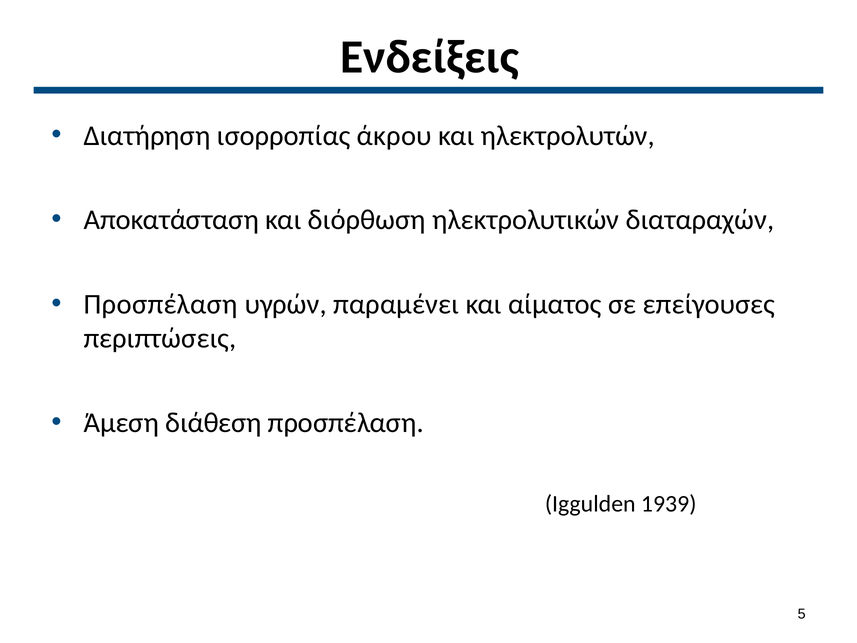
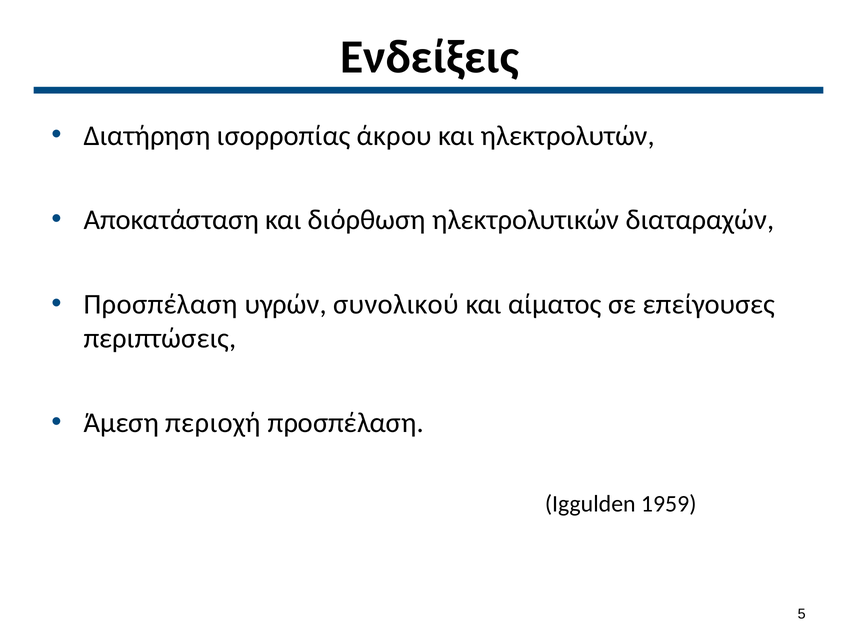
παραμένει: παραμένει -> συνολικού
διάθεση: διάθεση -> περιοχή
1939: 1939 -> 1959
